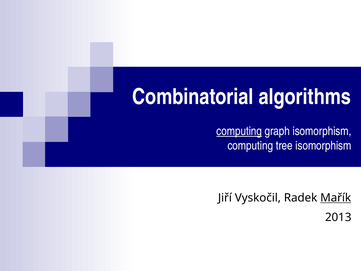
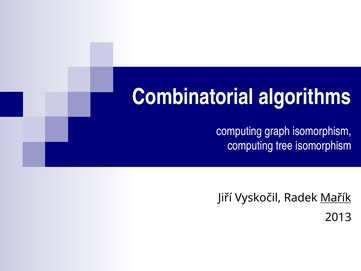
computing at (239, 131) underline: present -> none
